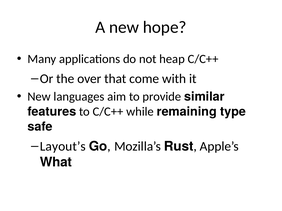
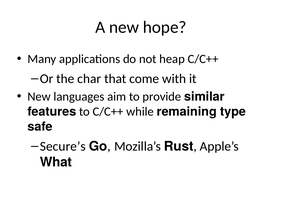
over: over -> char
Layout’s: Layout’s -> Secure’s
